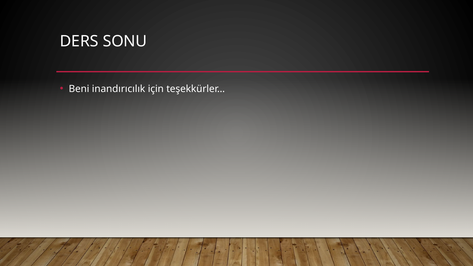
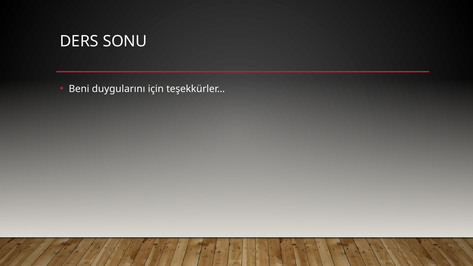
inandırıcılık: inandırıcılık -> duygularını
